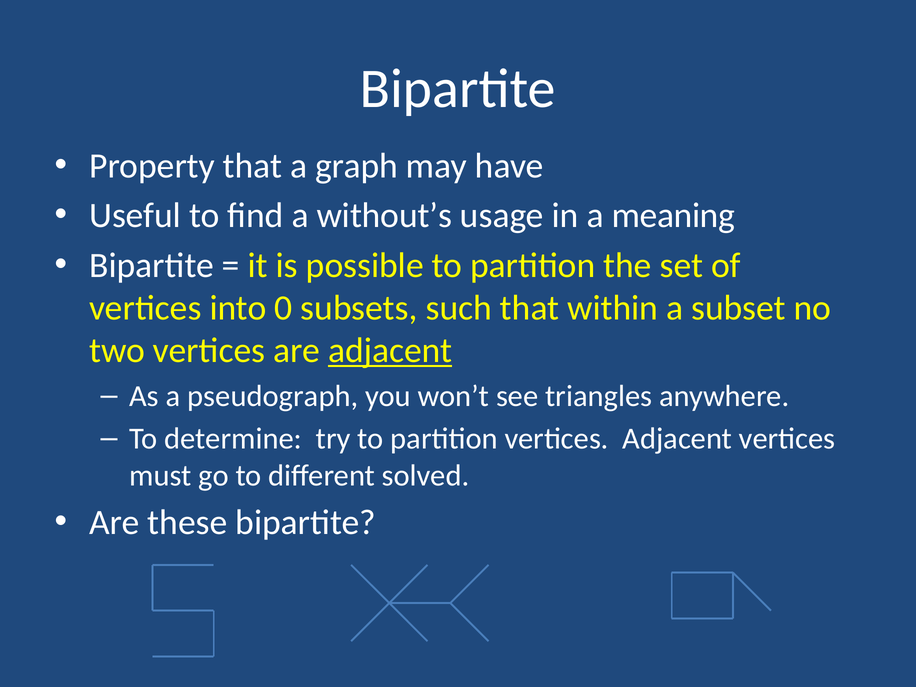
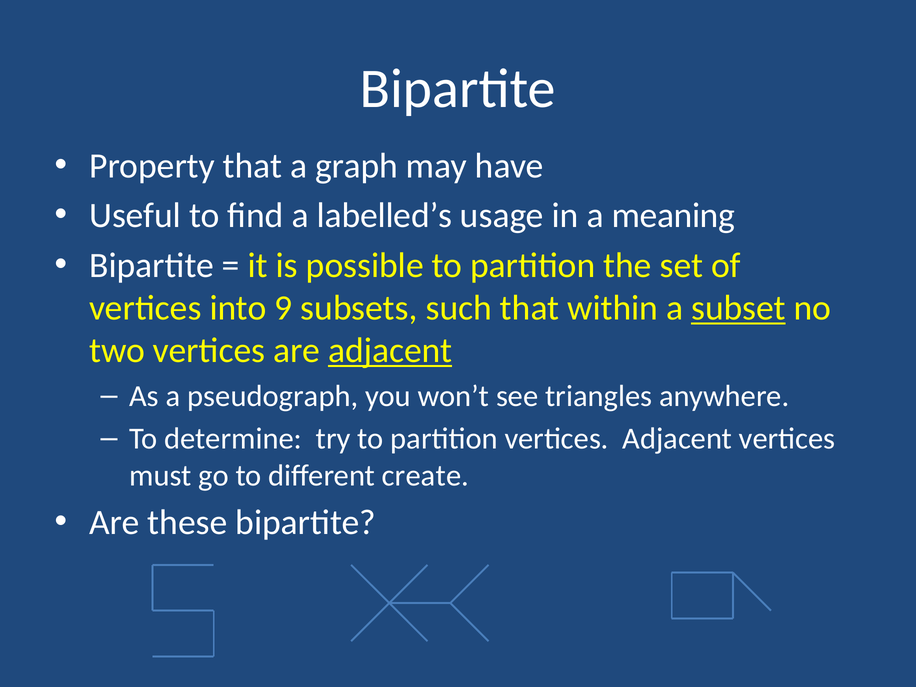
without’s: without’s -> labelled’s
0: 0 -> 9
subset underline: none -> present
solved: solved -> create
